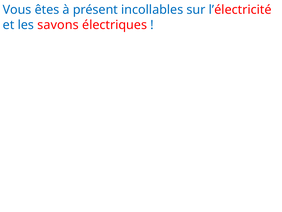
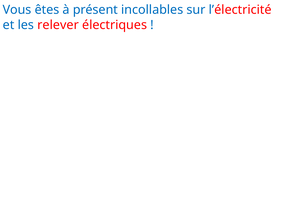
savons: savons -> relever
